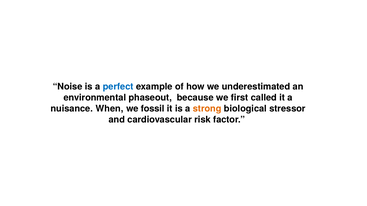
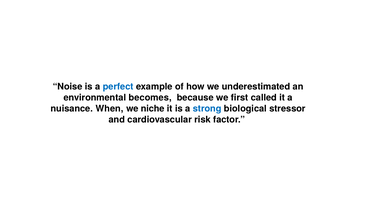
phaseout: phaseout -> becomes
fossil: fossil -> niche
strong colour: orange -> blue
